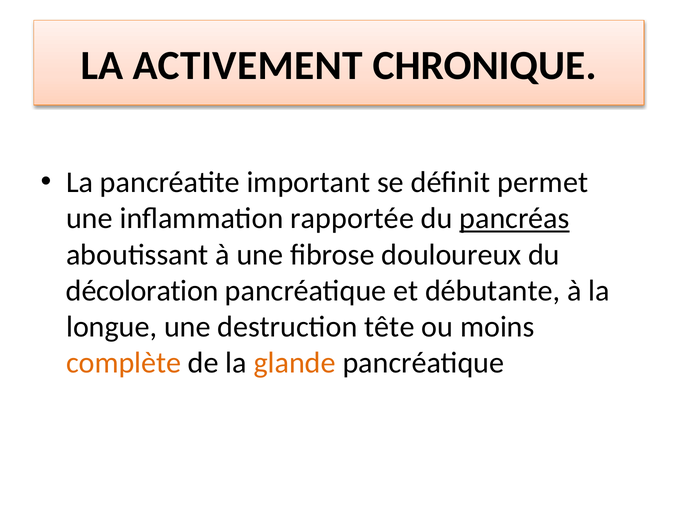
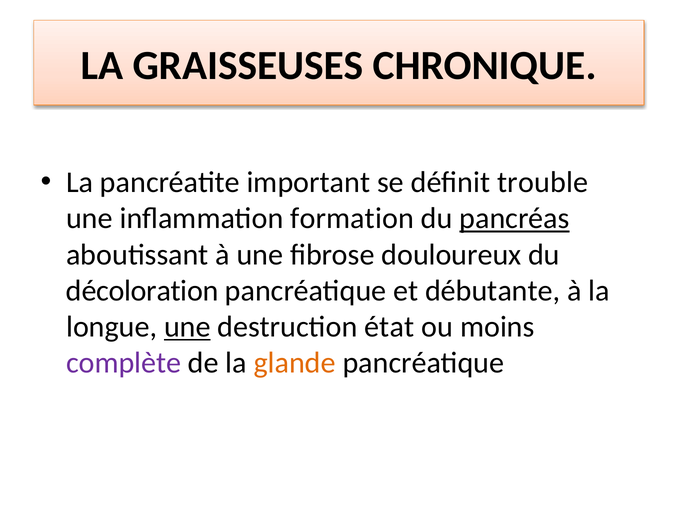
ACTIVEMENT: ACTIVEMENT -> GRAISSEUSES
permet: permet -> trouble
rapportée: rapportée -> formation
une at (187, 327) underline: none -> present
tête: tête -> état
complète colour: orange -> purple
